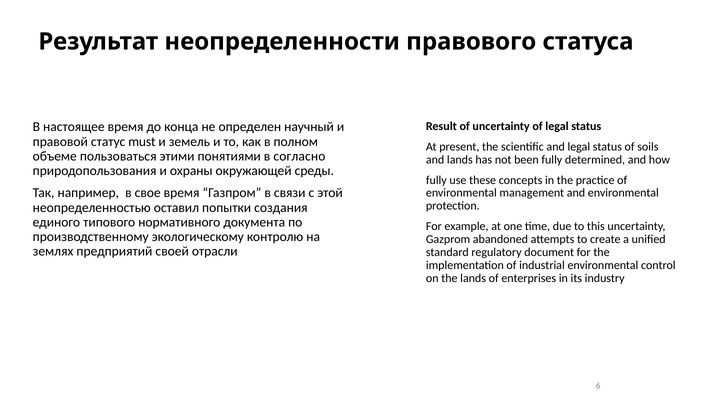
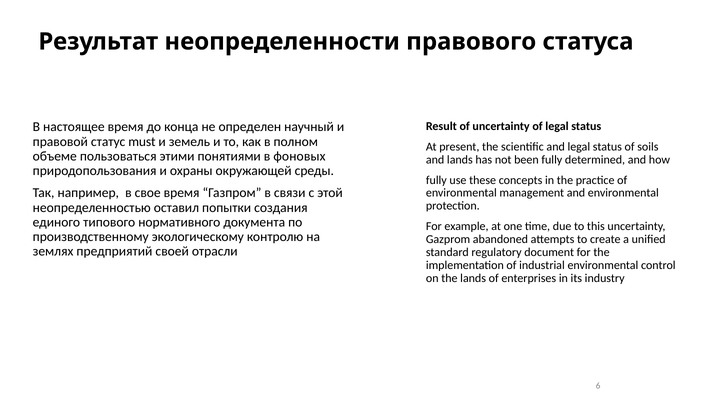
согласно: согласно -> фоновых
